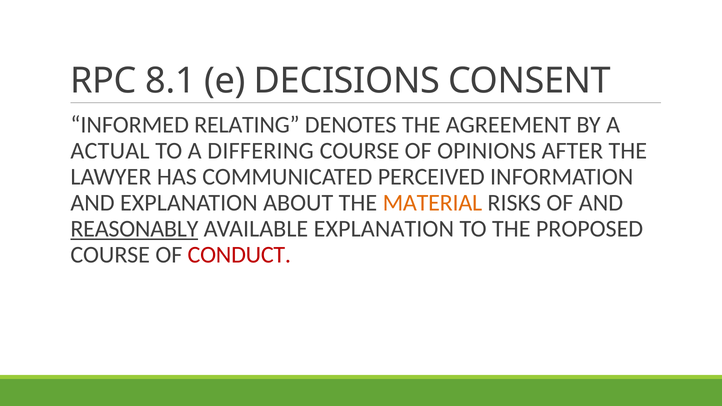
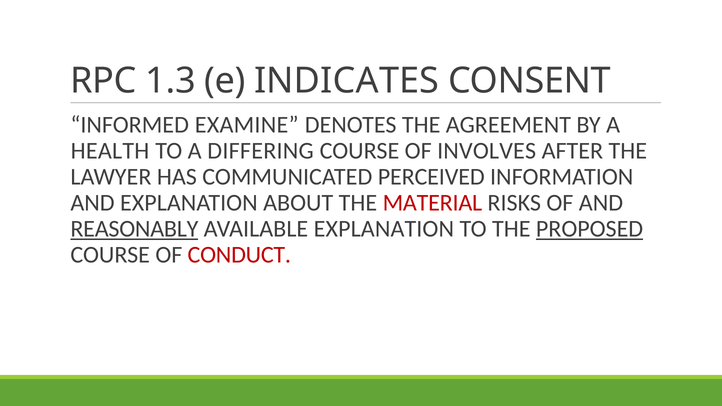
8.1: 8.1 -> 1.3
DECISIONS: DECISIONS -> INDICATES
RELATING: RELATING -> EXAMINE
ACTUAL: ACTUAL -> HEALTH
OPINIONS: OPINIONS -> INVOLVES
MATERIAL colour: orange -> red
PROPOSED underline: none -> present
